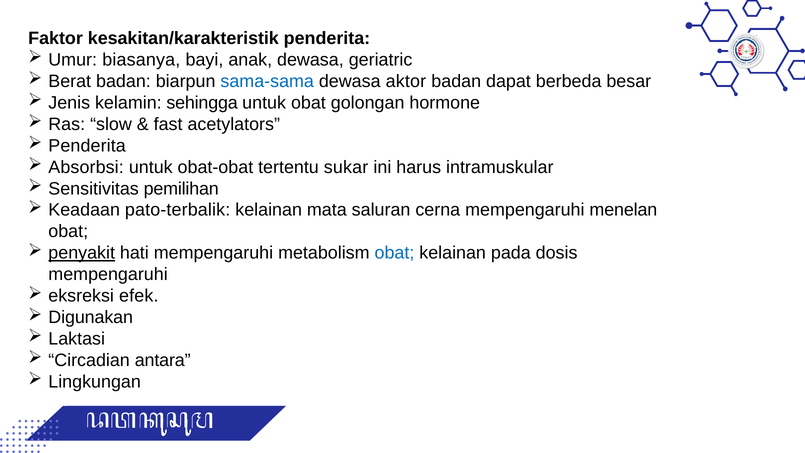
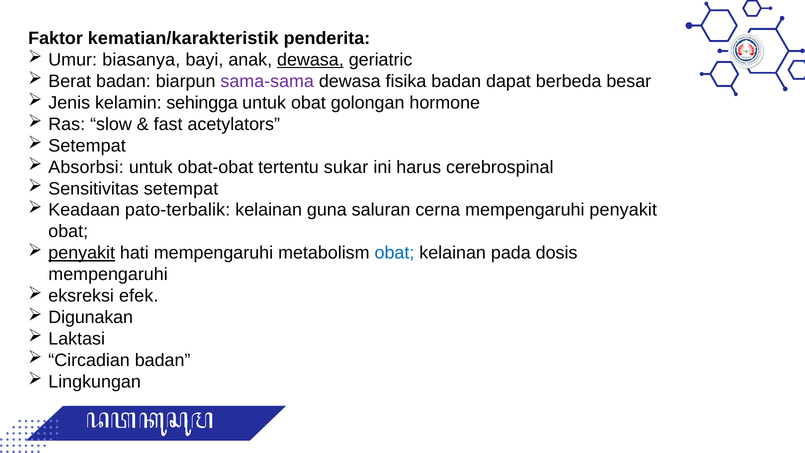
kesakitan/karakteristik: kesakitan/karakteristik -> kematian/karakteristik
dewasa at (310, 60) underline: none -> present
sama-sama colour: blue -> purple
aktor: aktor -> fisika
Penderita at (87, 146): Penderita -> Setempat
intramuskular: intramuskular -> cerebrospinal
Sensitivitas pemilihan: pemilihan -> setempat
mata: mata -> guna
mempengaruhi menelan: menelan -> penyakit
Circadian antara: antara -> badan
